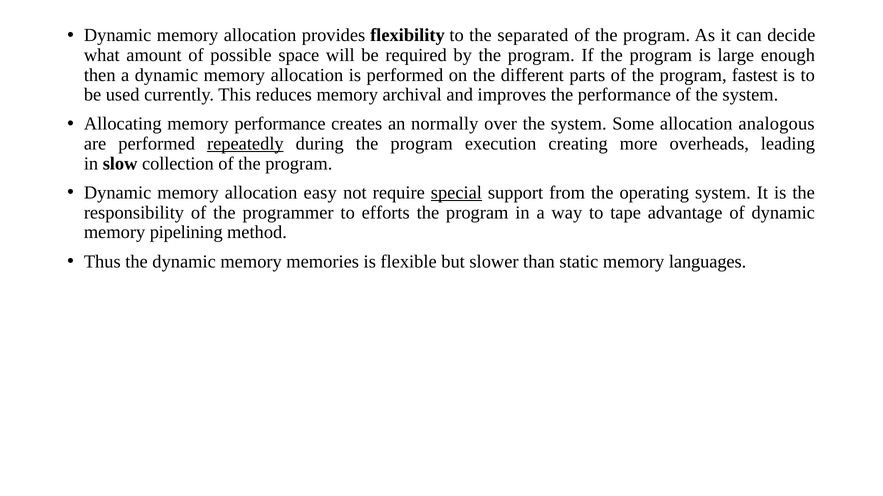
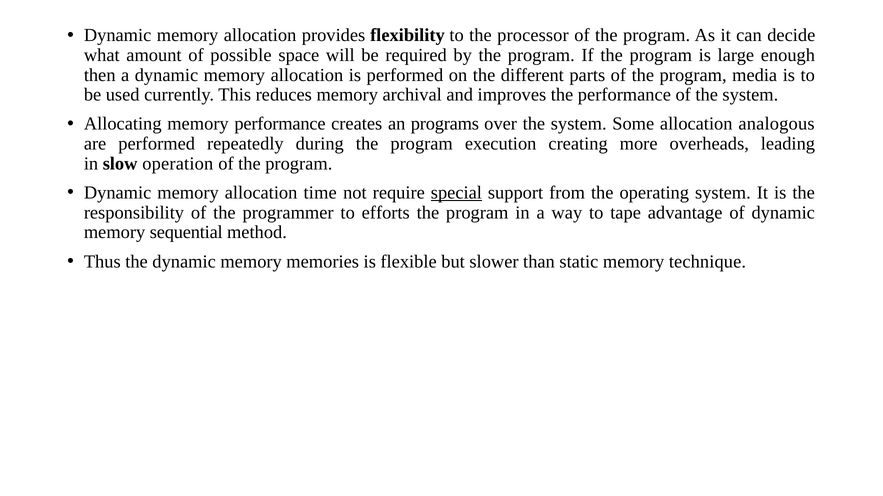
separated: separated -> processor
fastest: fastest -> media
normally: normally -> programs
repeatedly underline: present -> none
collection: collection -> operation
easy: easy -> time
pipelining: pipelining -> sequential
languages: languages -> technique
